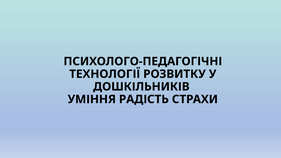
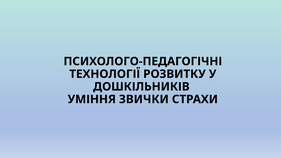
РАДІСТЬ: РАДІСТЬ -> ЗВИЧКИ
